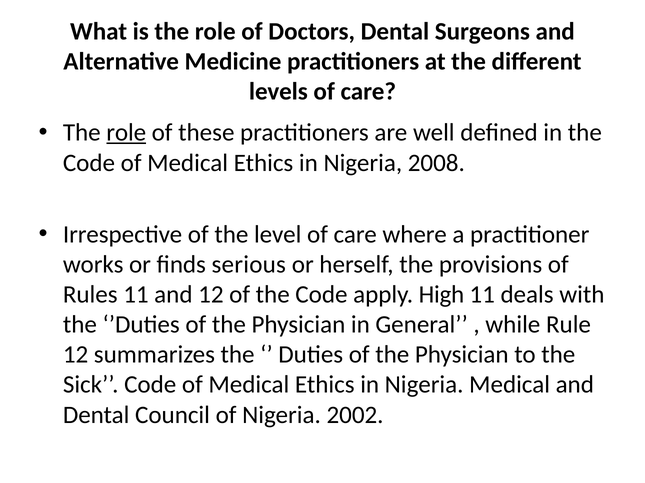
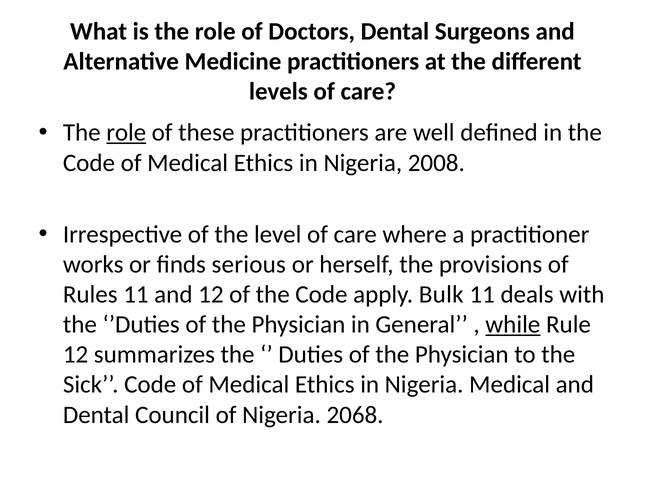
High: High -> Bulk
while underline: none -> present
2002: 2002 -> 2068
